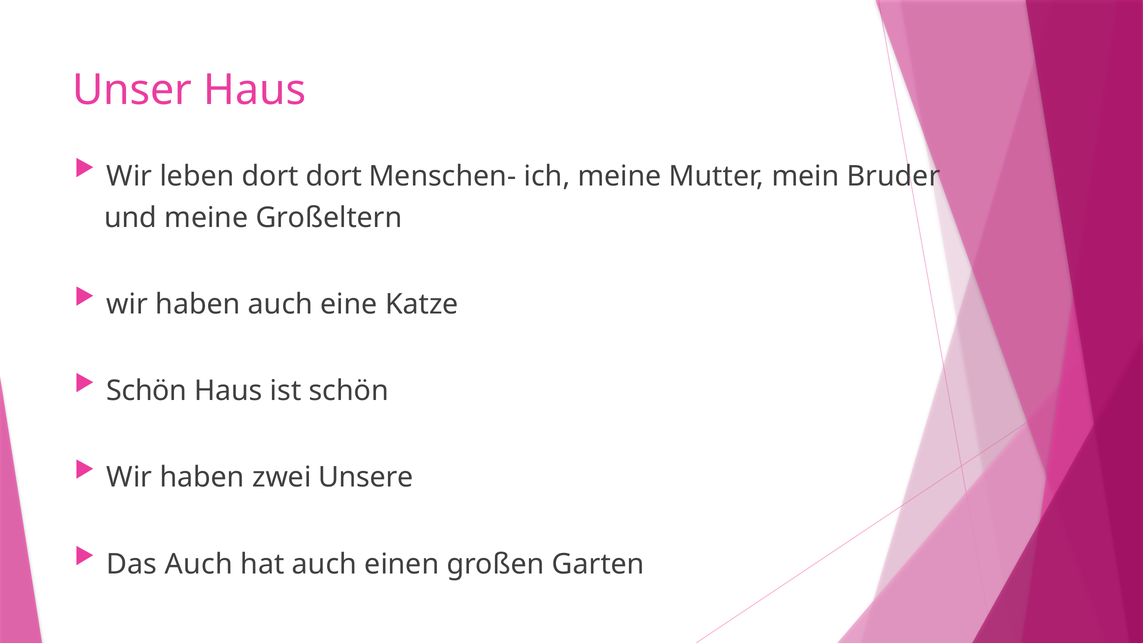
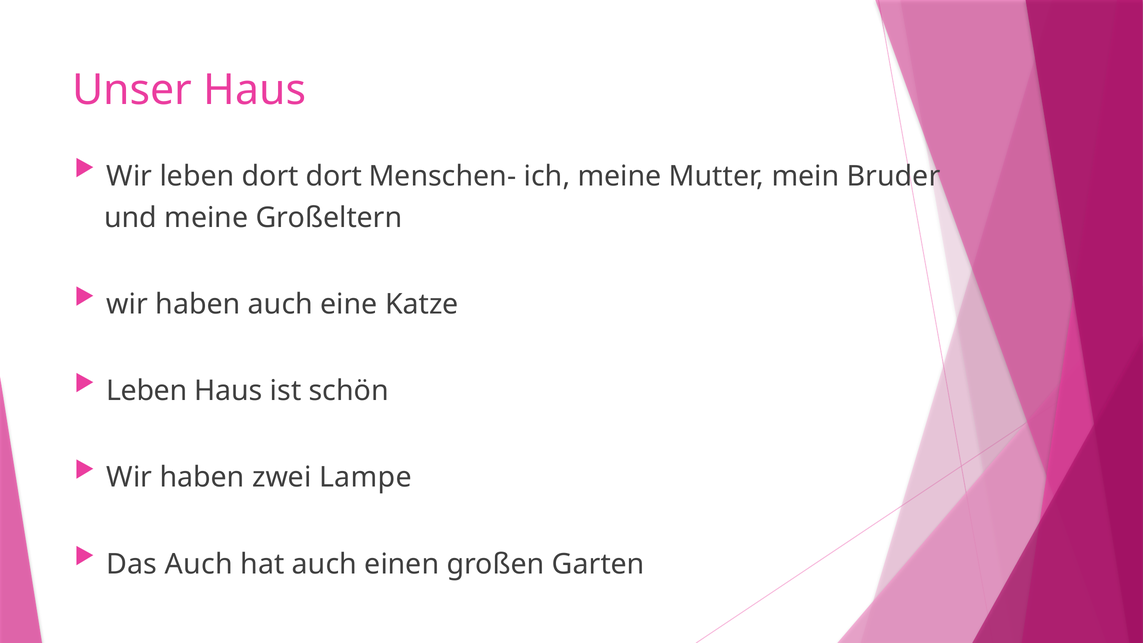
Schön at (147, 391): Schön -> Leben
Unsere: Unsere -> Lampe
